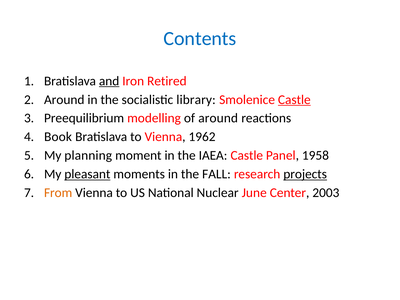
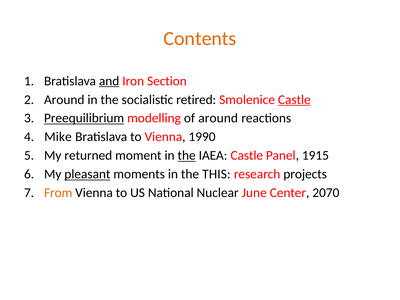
Contents colour: blue -> orange
Retired: Retired -> Section
library: library -> retired
Preequilibrium underline: none -> present
Book: Book -> Mike
1962: 1962 -> 1990
planning: planning -> returned
the at (187, 156) underline: none -> present
1958: 1958 -> 1915
FALL: FALL -> THIS
projects underline: present -> none
2003: 2003 -> 2070
